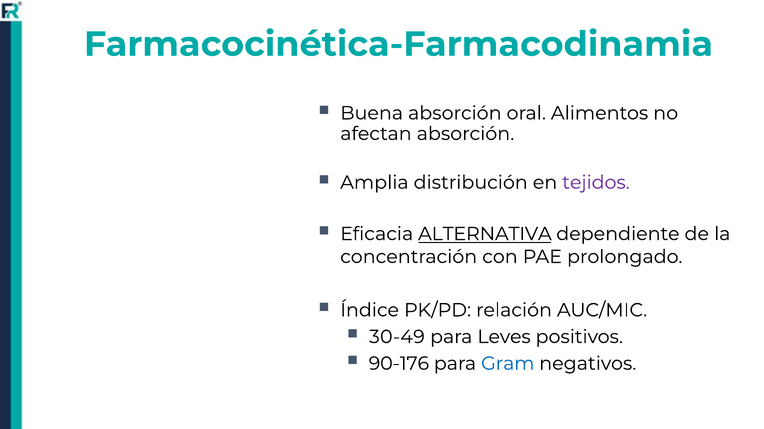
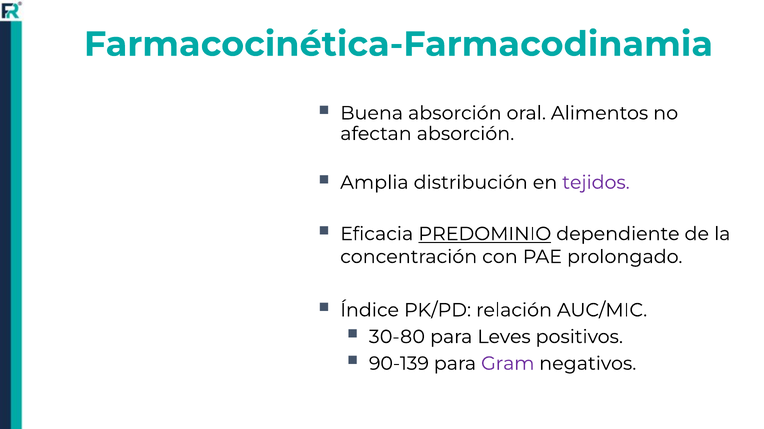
ALTERNATIVA: ALTERNATIVA -> PREDOMINIO
30-49: 30-49 -> 30-80
90-176: 90-176 -> 90-139
Gram colour: blue -> purple
